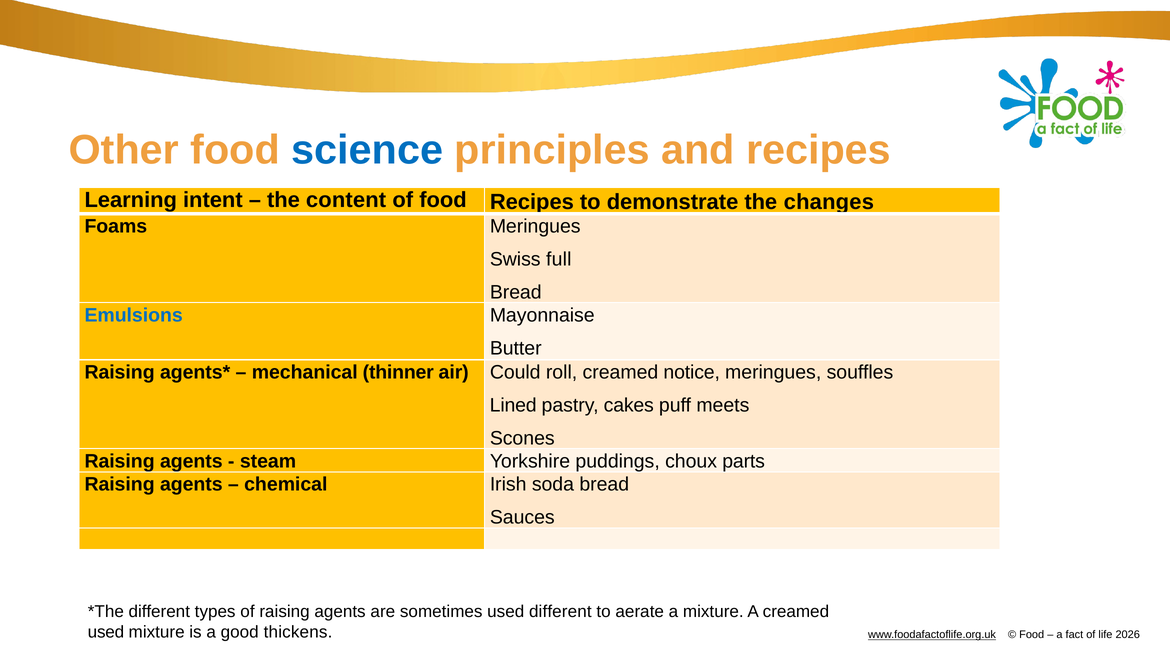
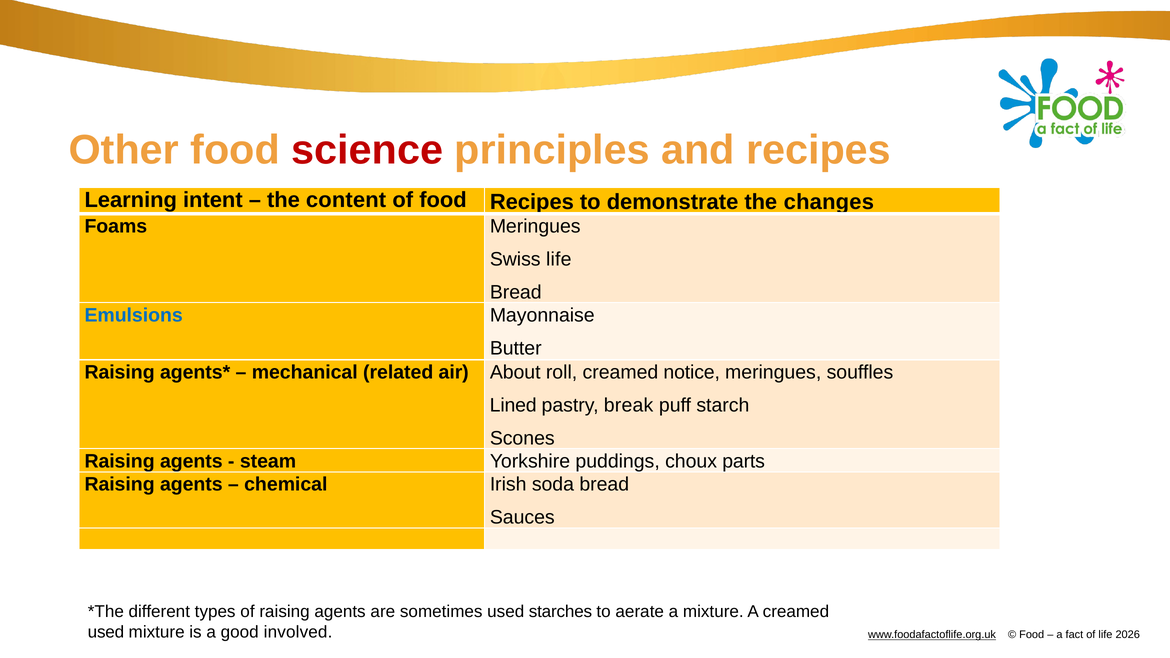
science colour: blue -> red
Swiss full: full -> life
thinner: thinner -> related
Could: Could -> About
cakes: cakes -> break
meets: meets -> starch
used different: different -> starches
thickens: thickens -> involved
